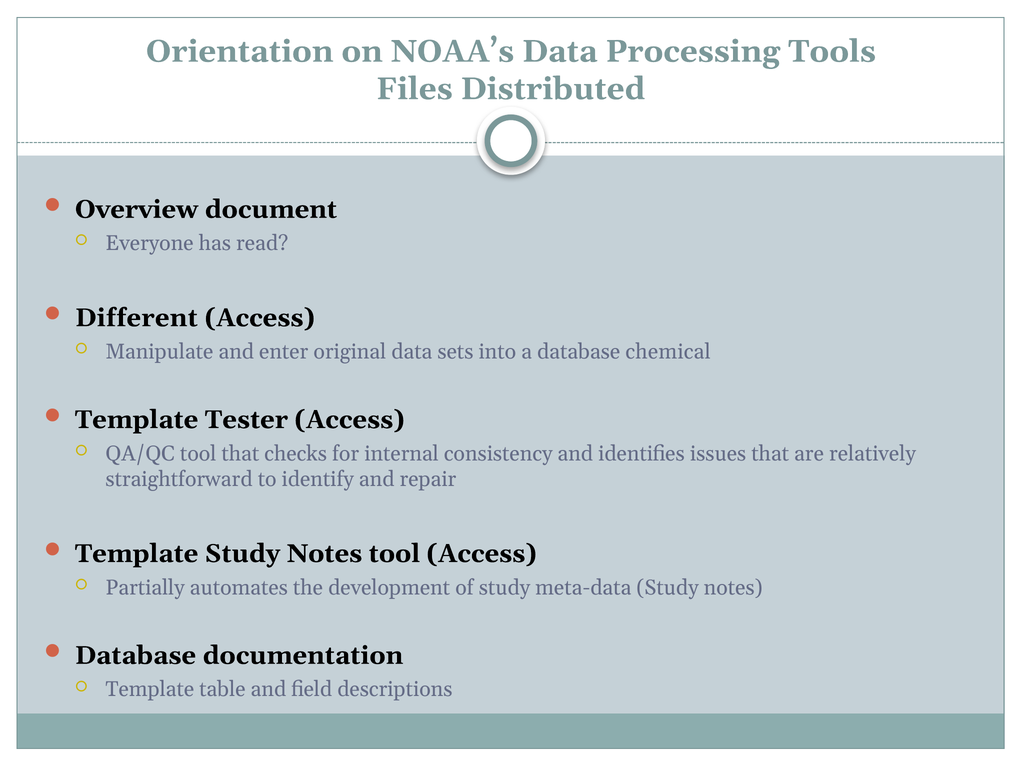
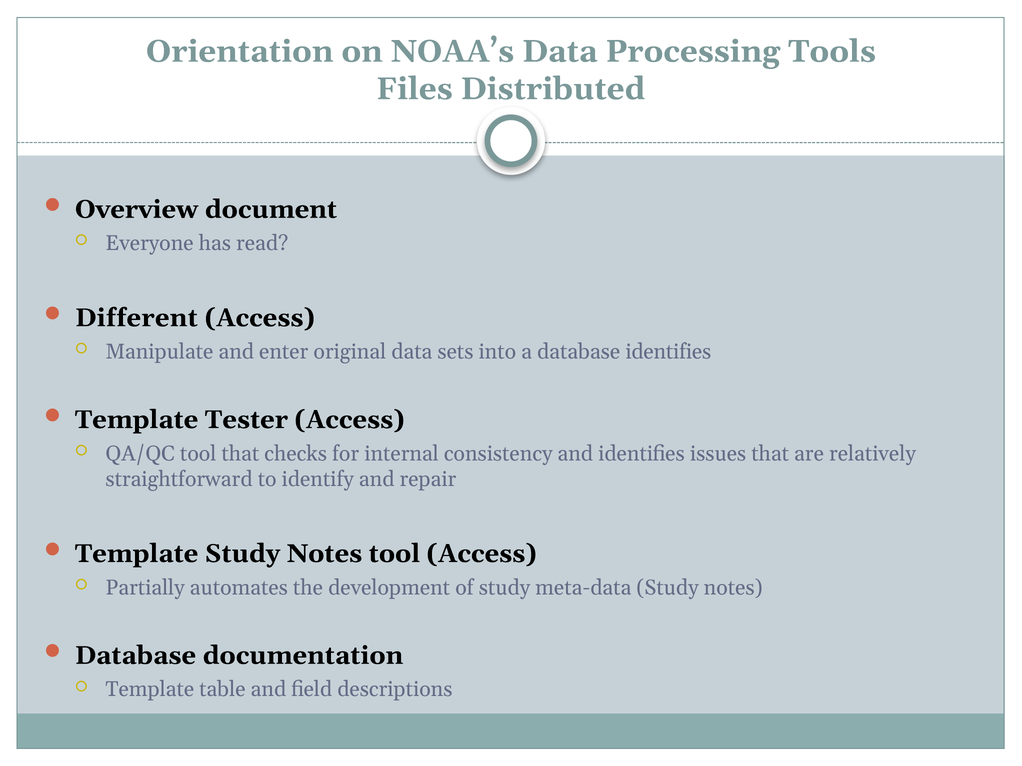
database chemical: chemical -> identifies
